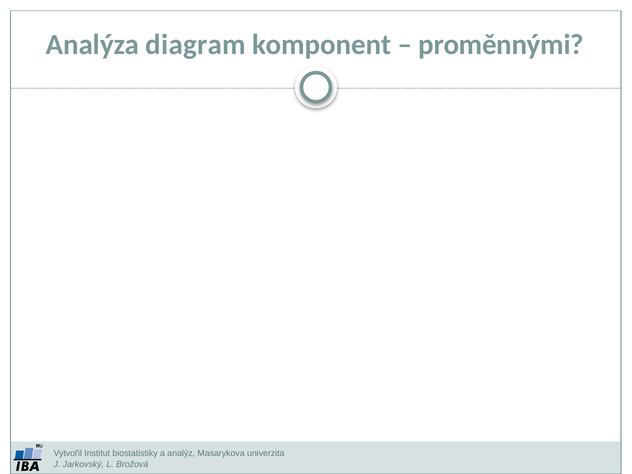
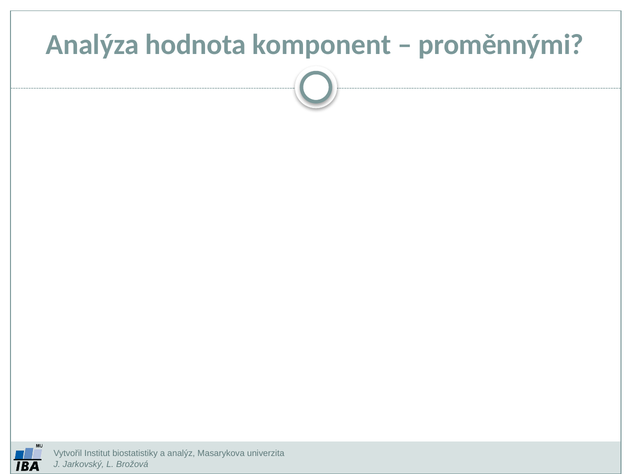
diagram: diagram -> hodnota
